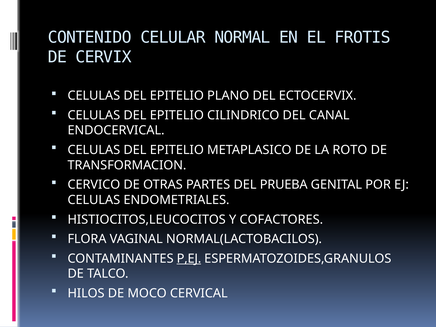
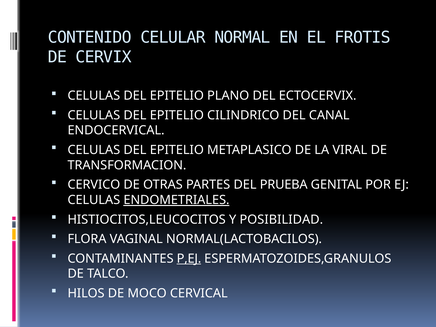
ROTO: ROTO -> VIRAL
ENDOMETRIALES underline: none -> present
COFACTORES: COFACTORES -> POSIBILIDAD
